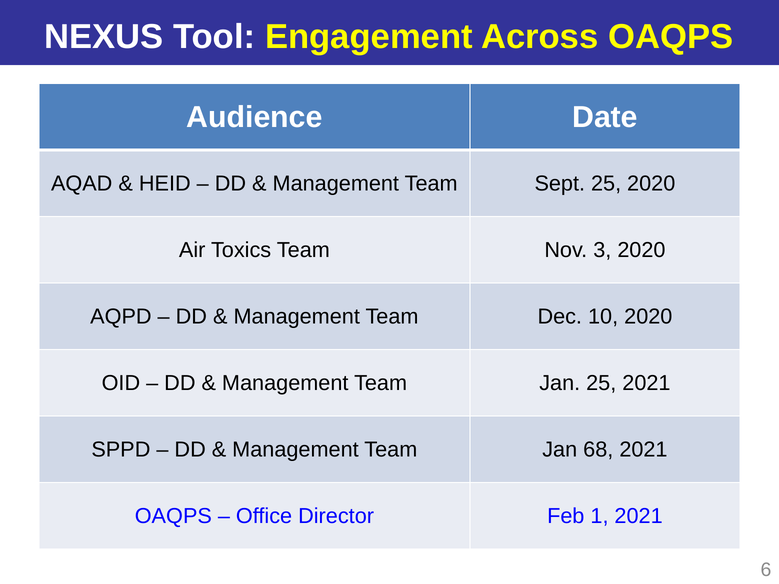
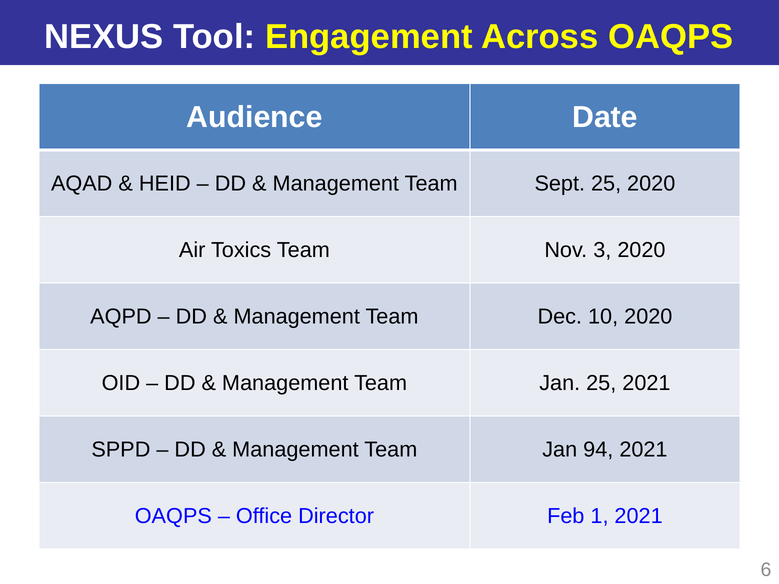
68: 68 -> 94
